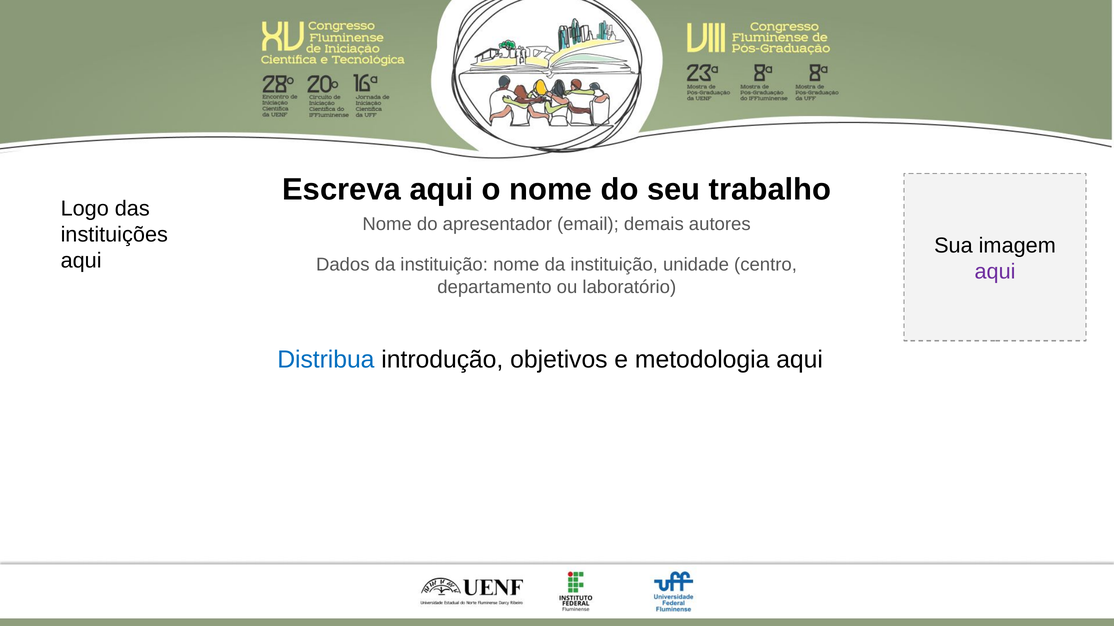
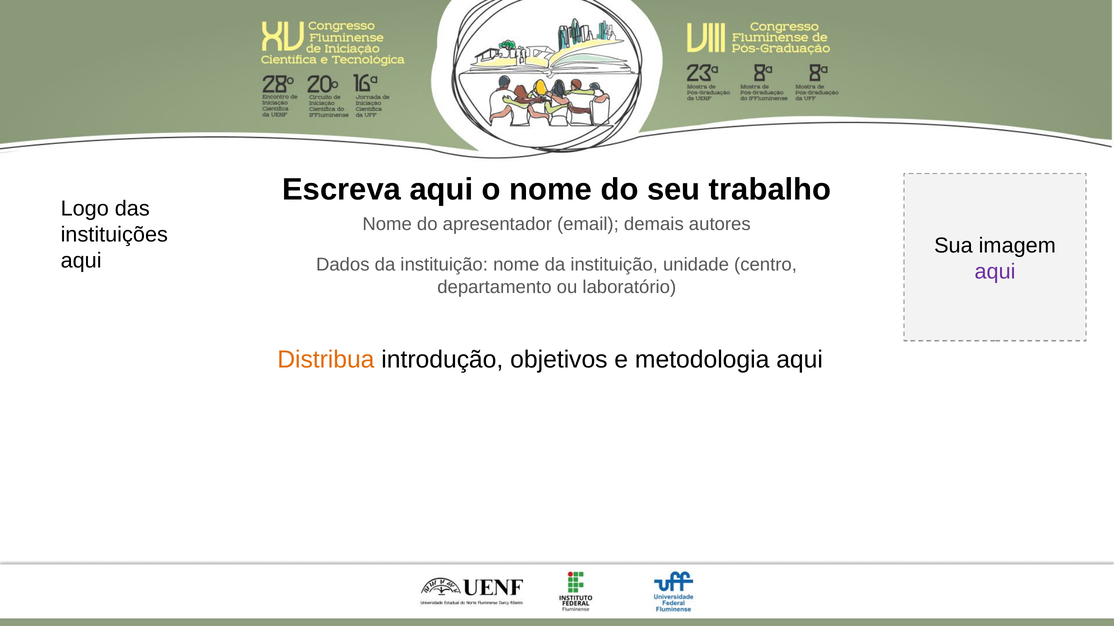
Distribua colour: blue -> orange
